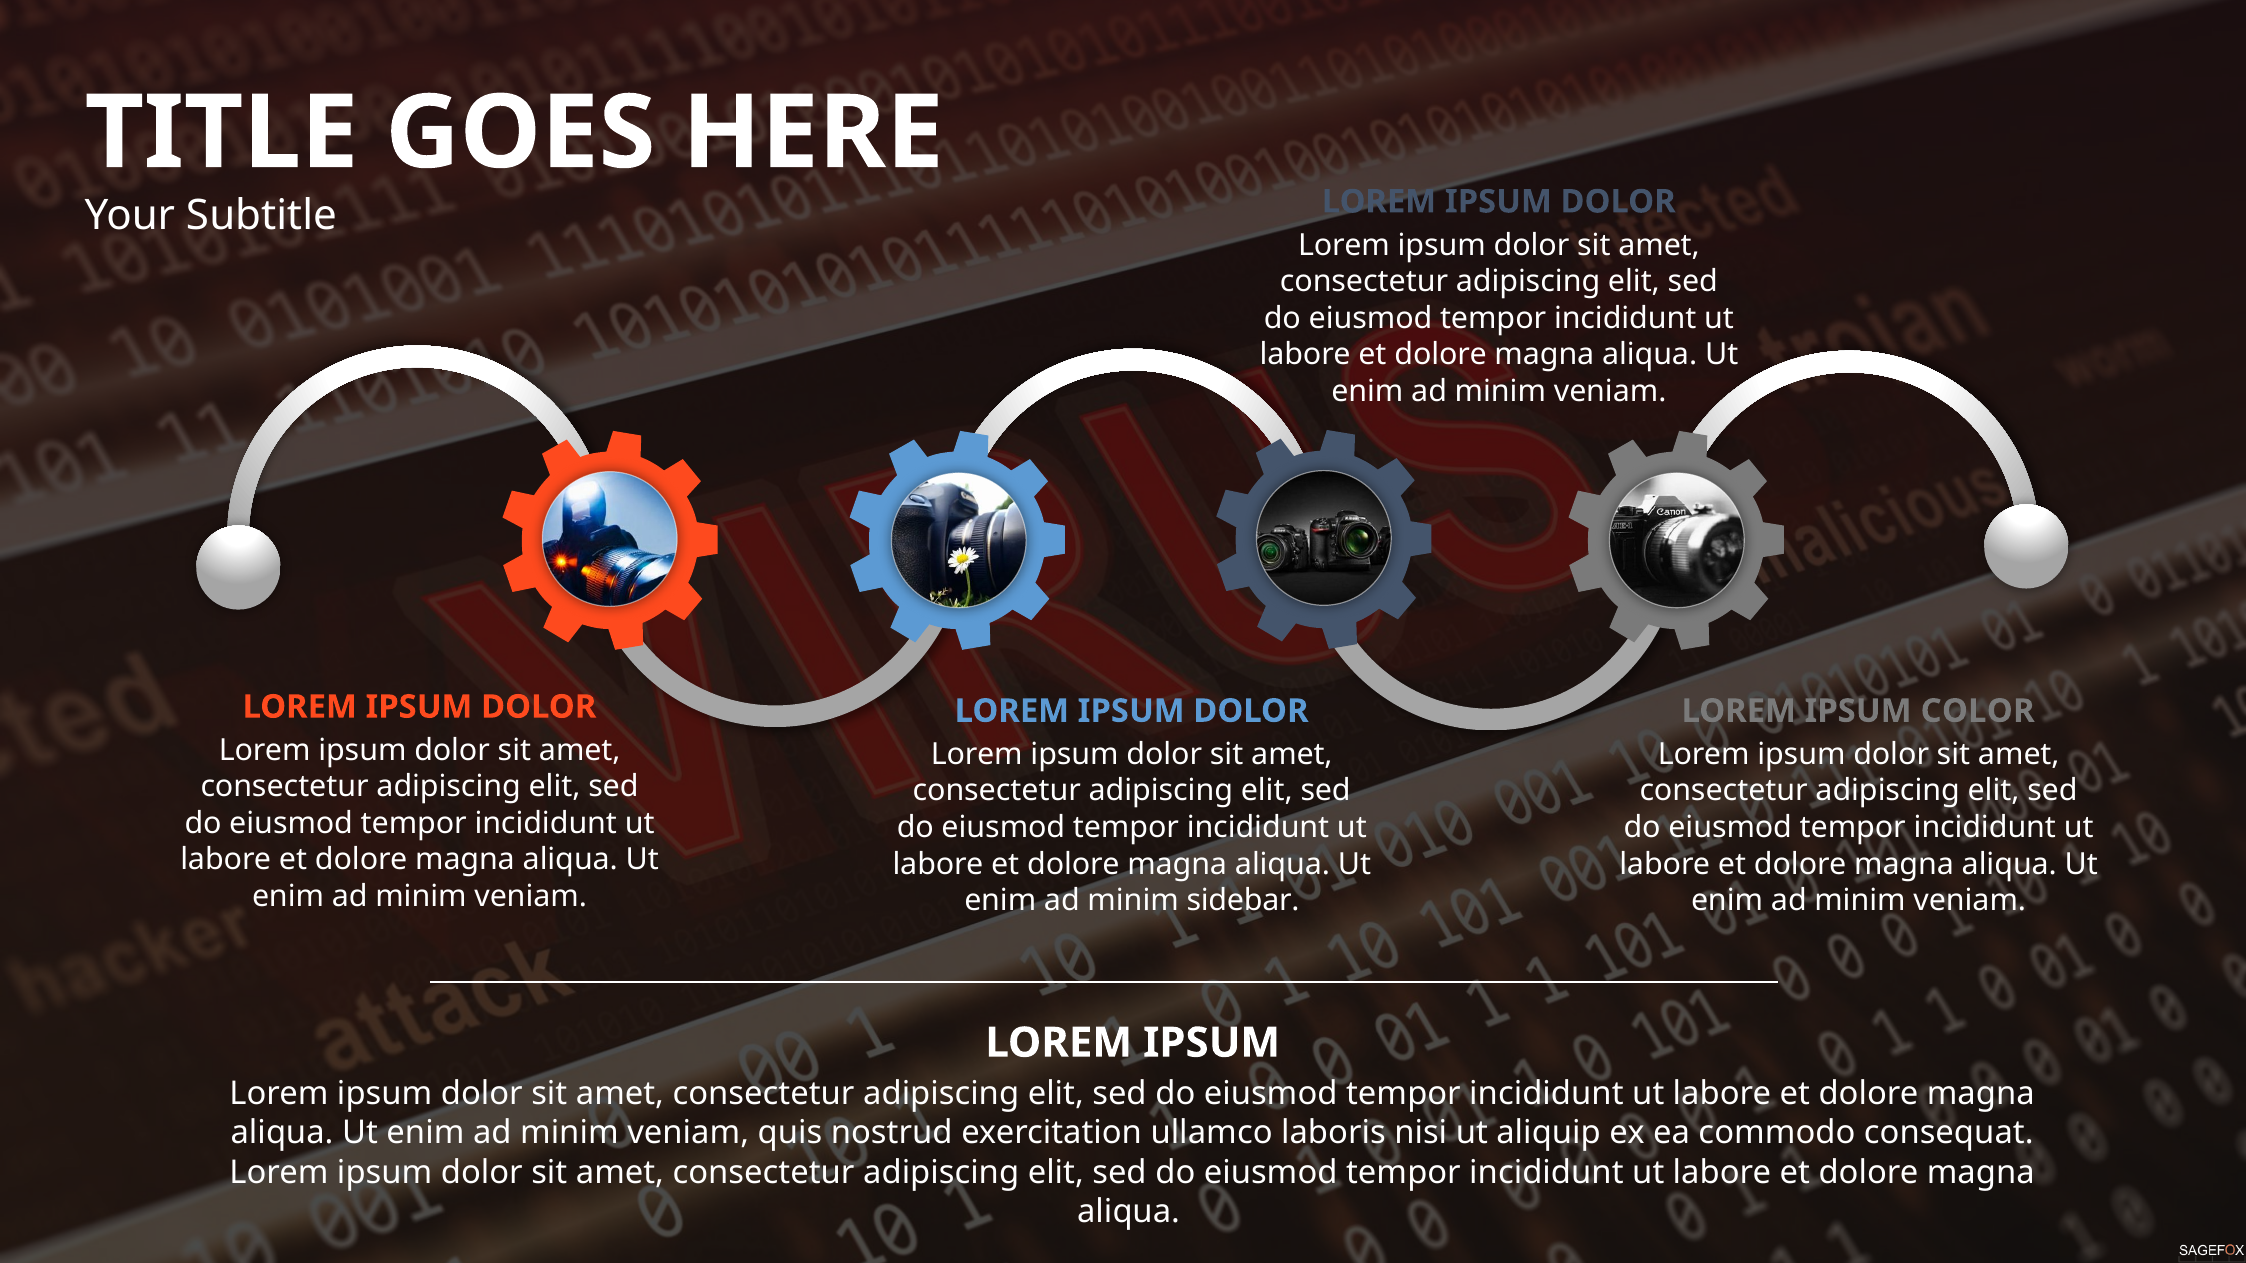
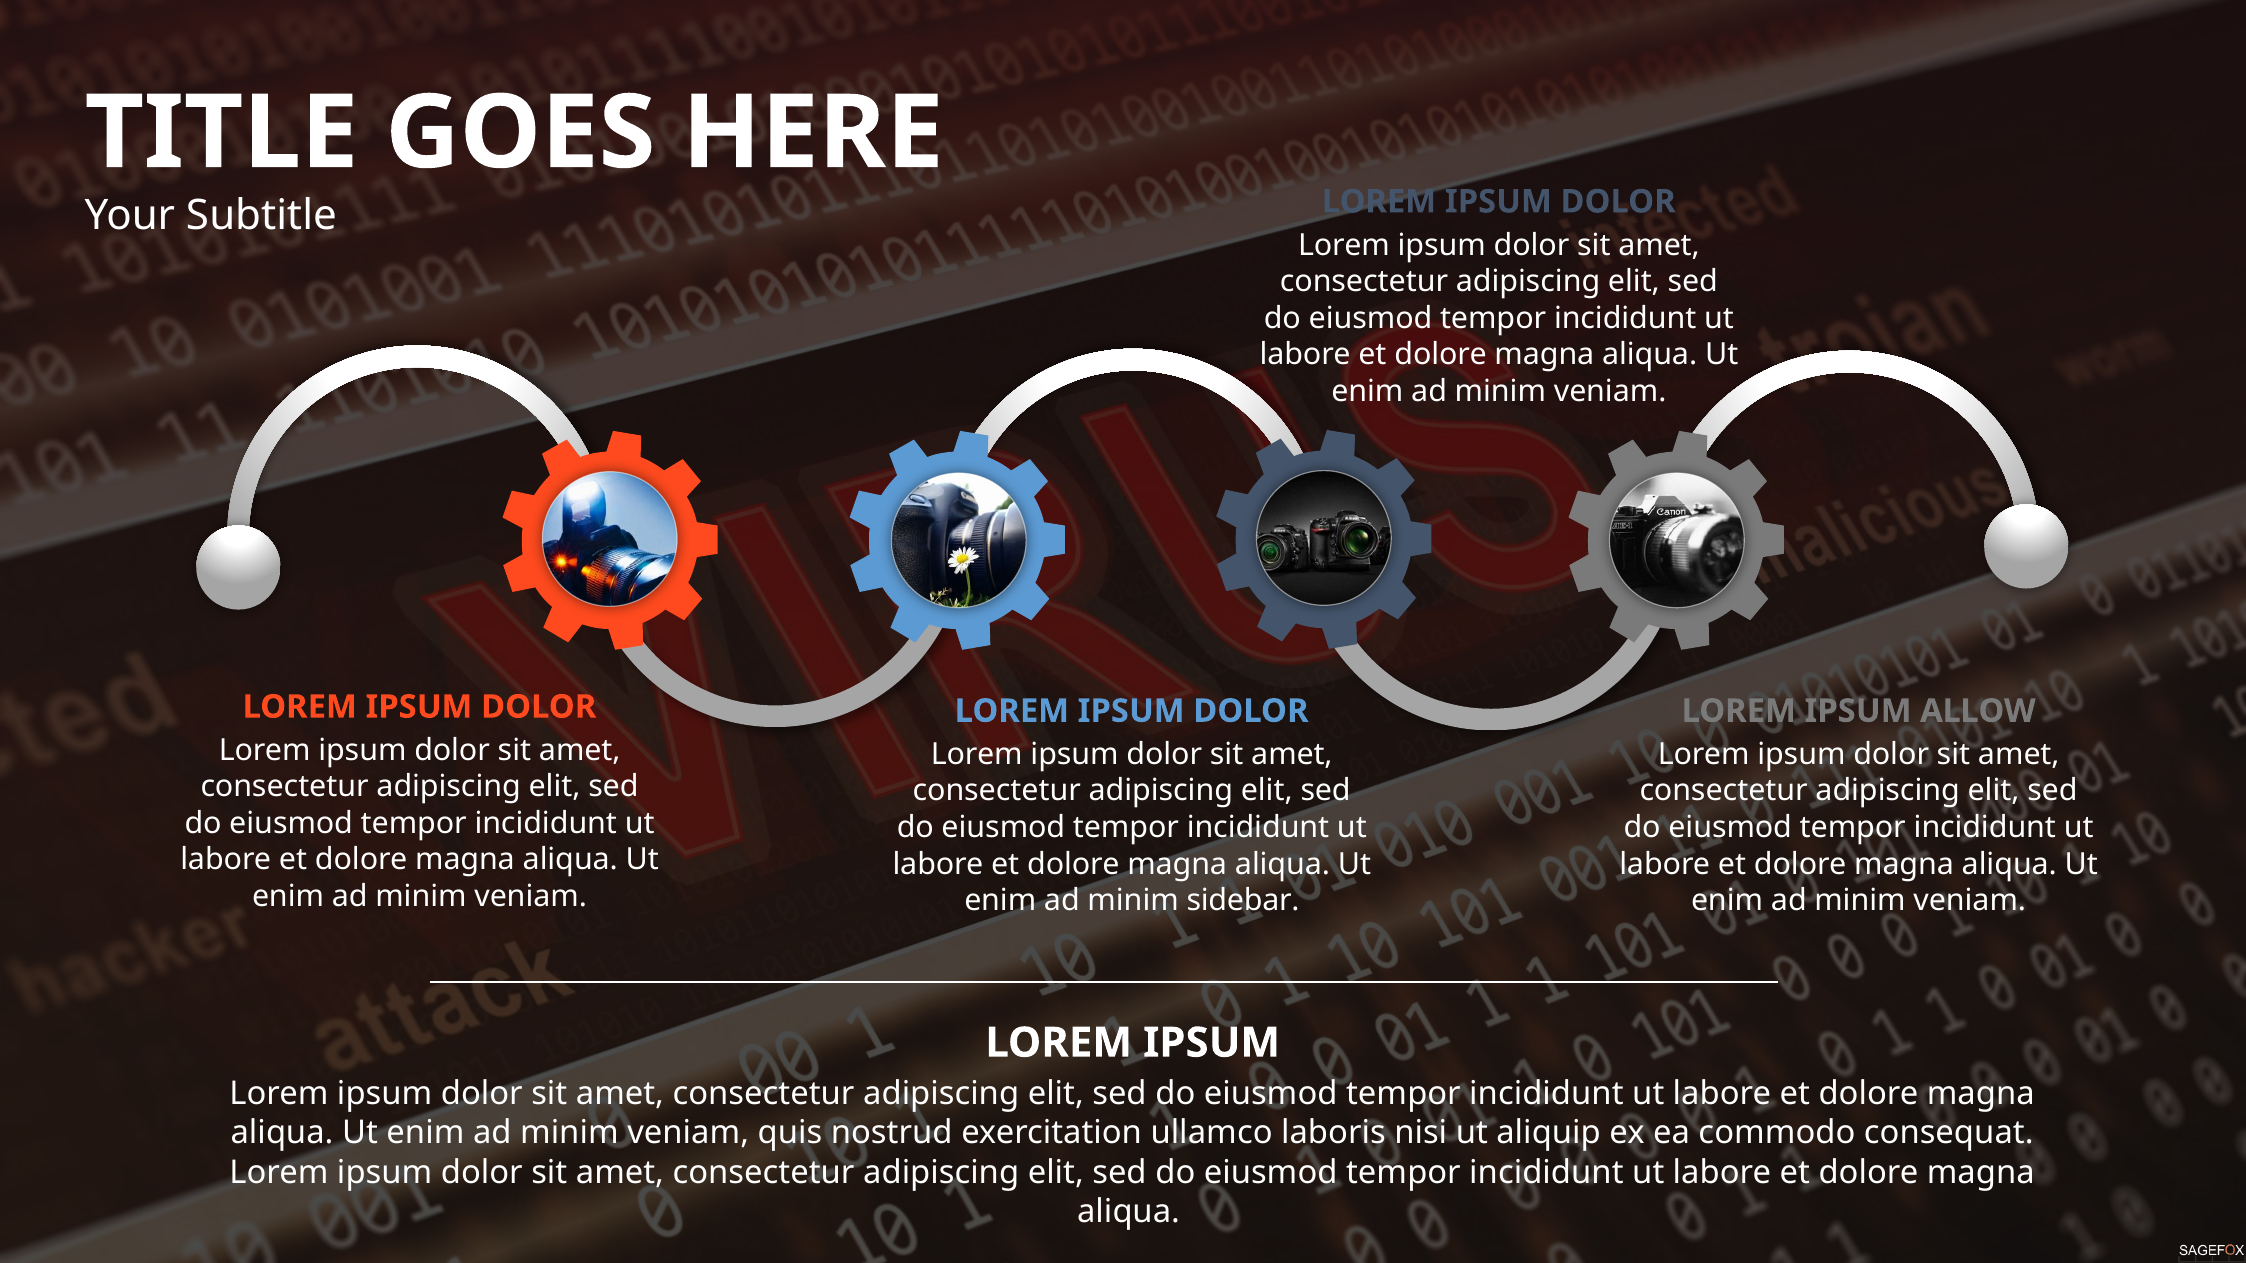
COLOR: COLOR -> ALLOW
